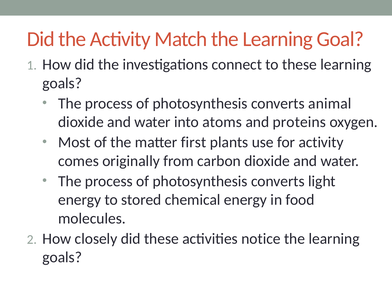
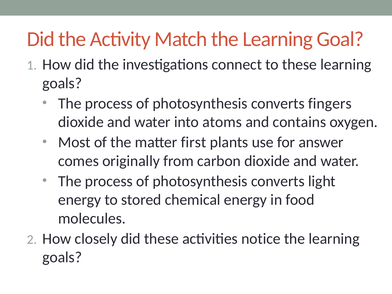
animal: animal -> fingers
proteins: proteins -> contains
for activity: activity -> answer
